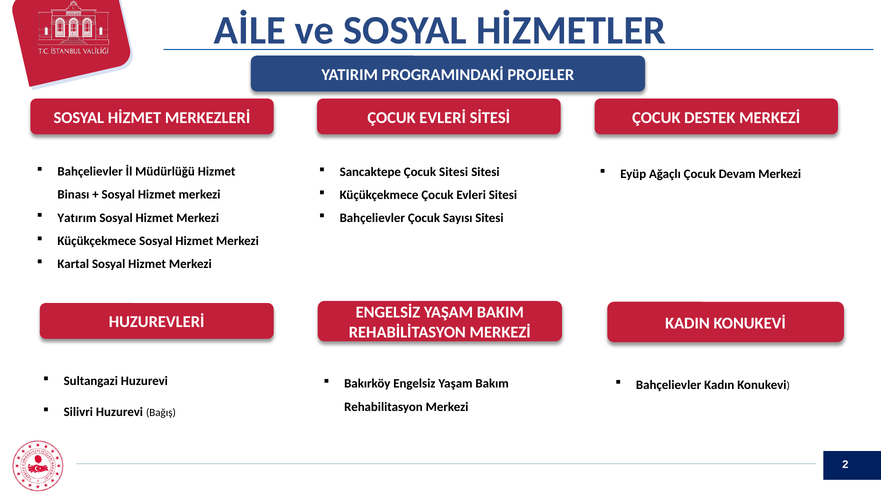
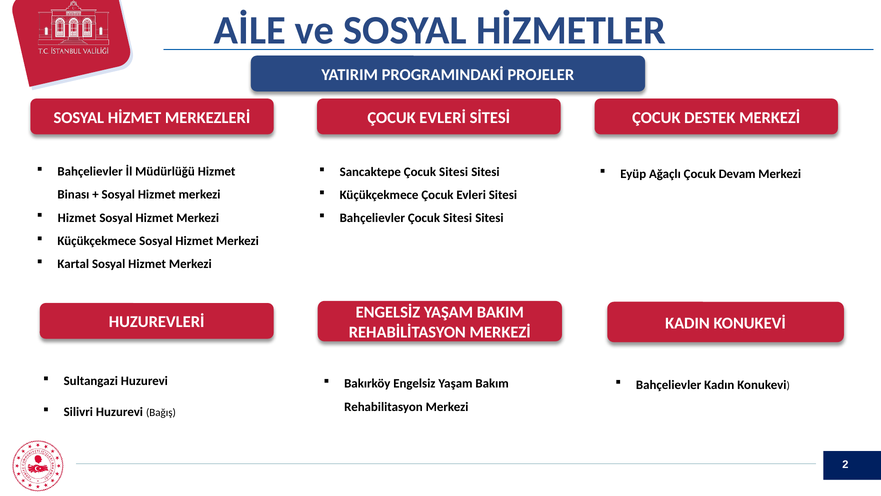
Yatırım at (77, 218): Yatırım -> Hizmet
Bahçelievler Çocuk Sayısı: Sayısı -> Sitesi
